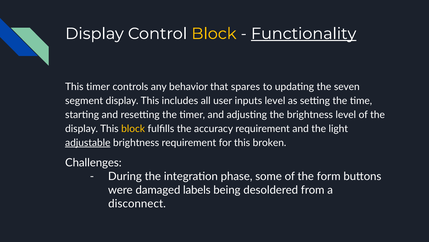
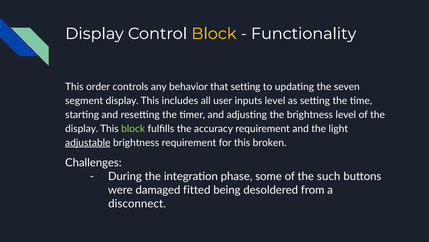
Functionality underline: present -> none
This timer: timer -> order
that spares: spares -> setting
block at (133, 128) colour: yellow -> light green
form: form -> such
labels: labels -> fitted
